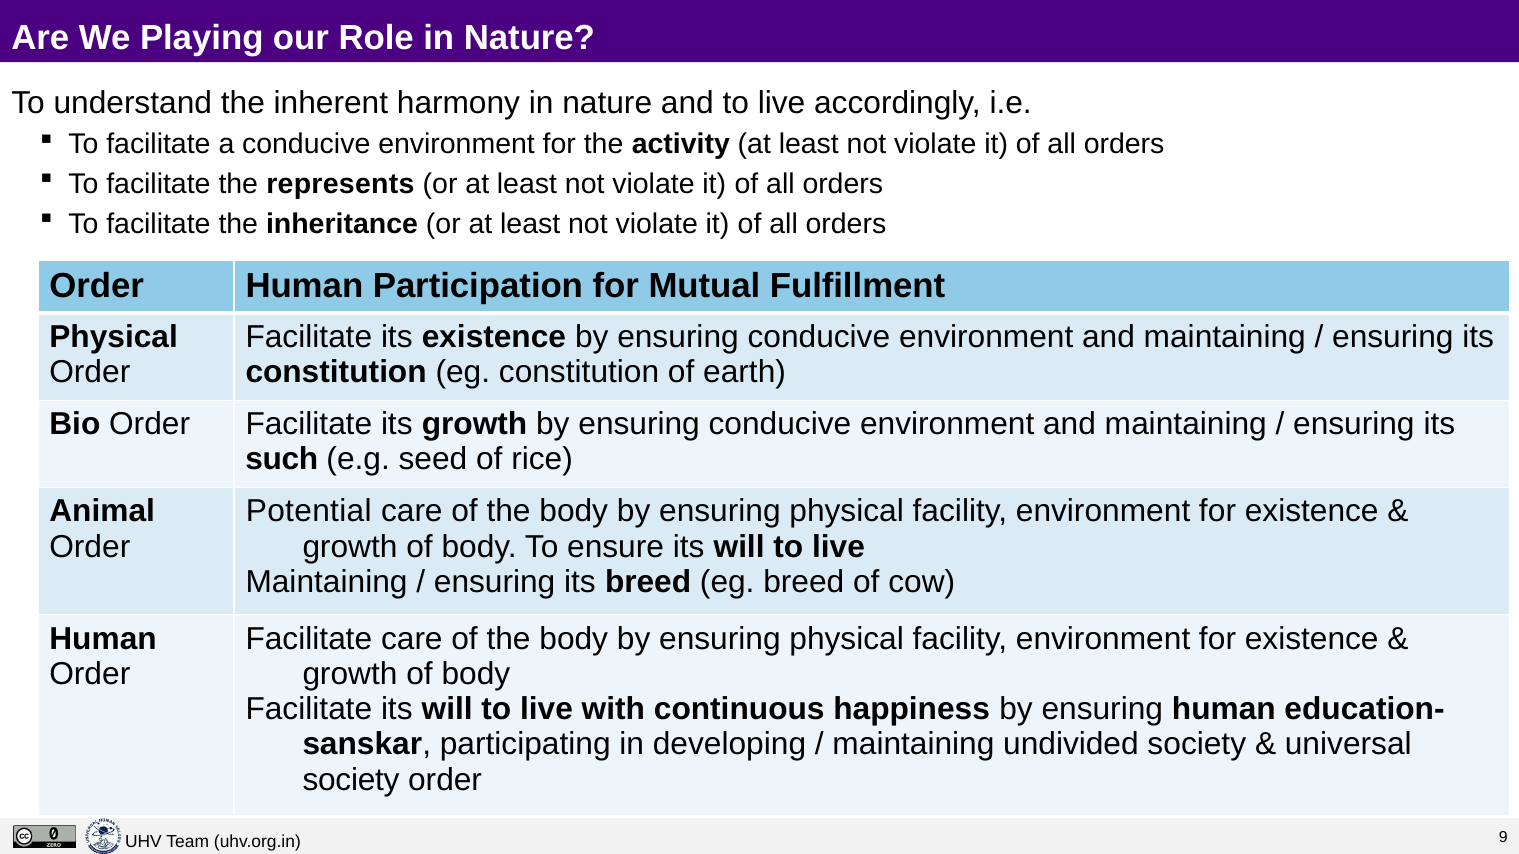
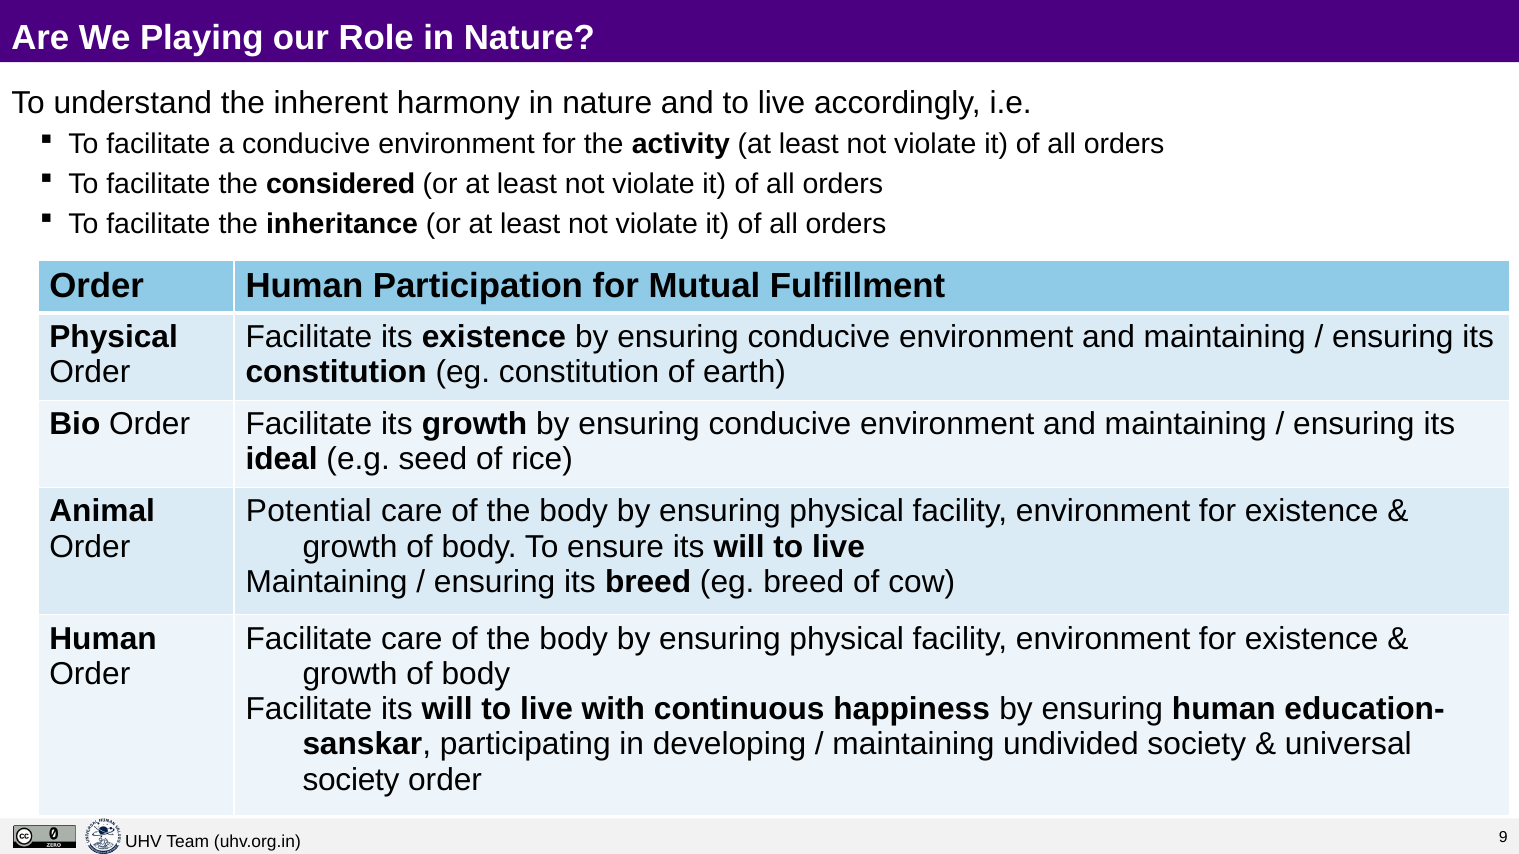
represents: represents -> considered
such: such -> ideal
